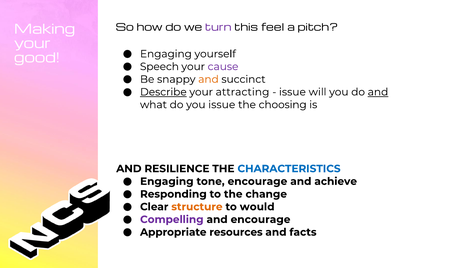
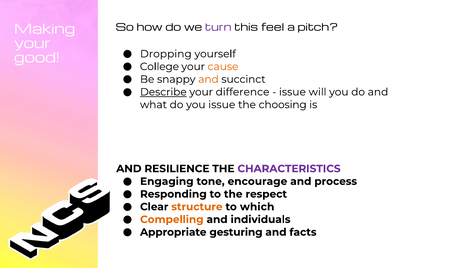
Engaging at (166, 54): Engaging -> Dropping
Speech: Speech -> College
cause colour: purple -> orange
attracting: attracting -> difference
and at (378, 92) underline: present -> none
CHARACTERISTICS colour: blue -> purple
achieve: achieve -> process
change: change -> respect
would: would -> which
Compelling colour: purple -> orange
and encourage: encourage -> individuals
resources: resources -> gesturing
